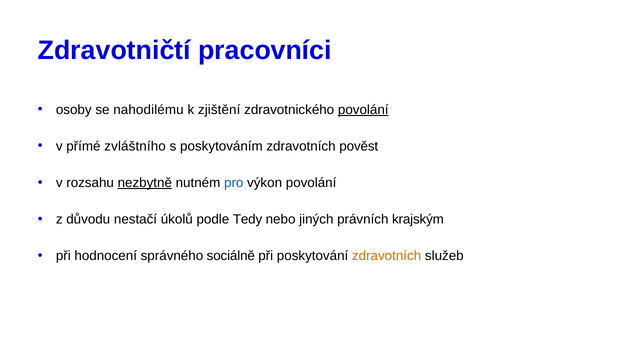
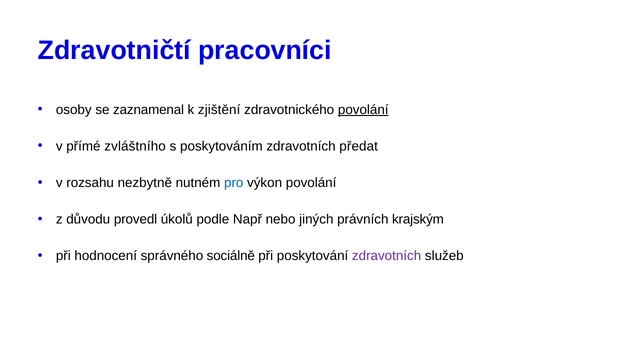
nahodilému: nahodilému -> zaznamenal
pověst: pověst -> předat
nezbytně underline: present -> none
nestačí: nestačí -> provedl
Tedy: Tedy -> Např
zdravotních at (387, 256) colour: orange -> purple
